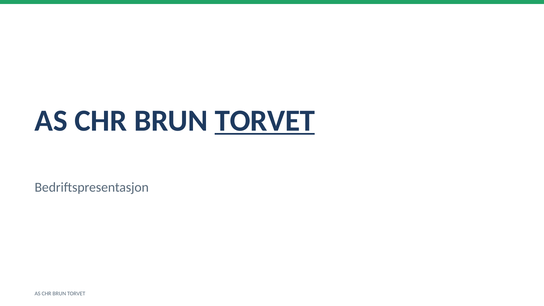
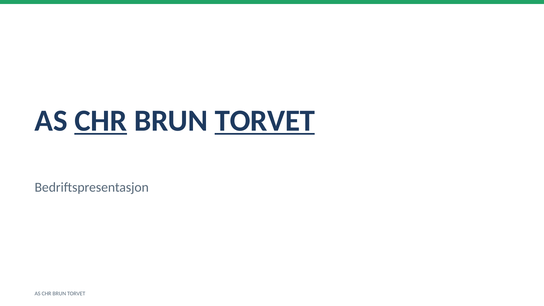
CHR at (101, 121) underline: none -> present
